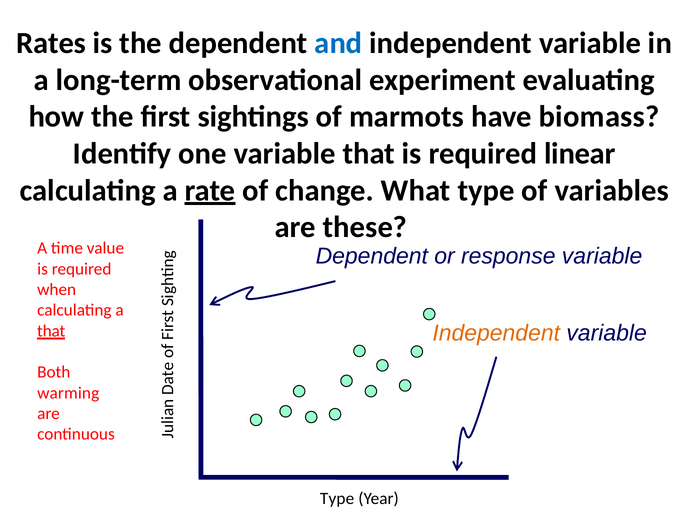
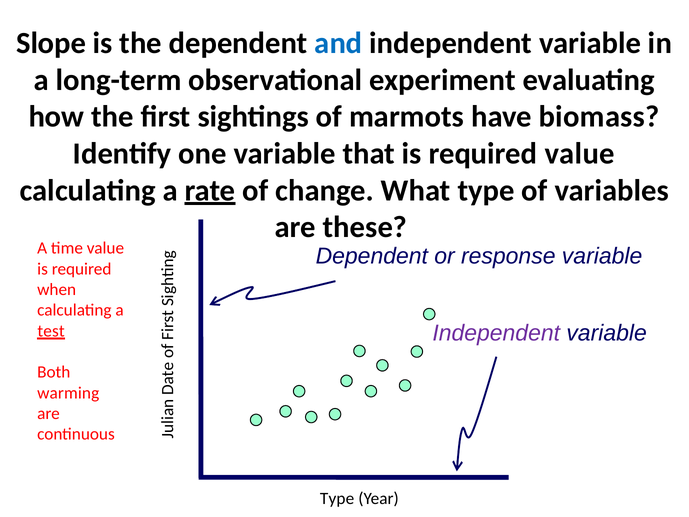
Rates: Rates -> Slope
required linear: linear -> value
Independent at (496, 333) colour: orange -> purple
that at (51, 331): that -> test
